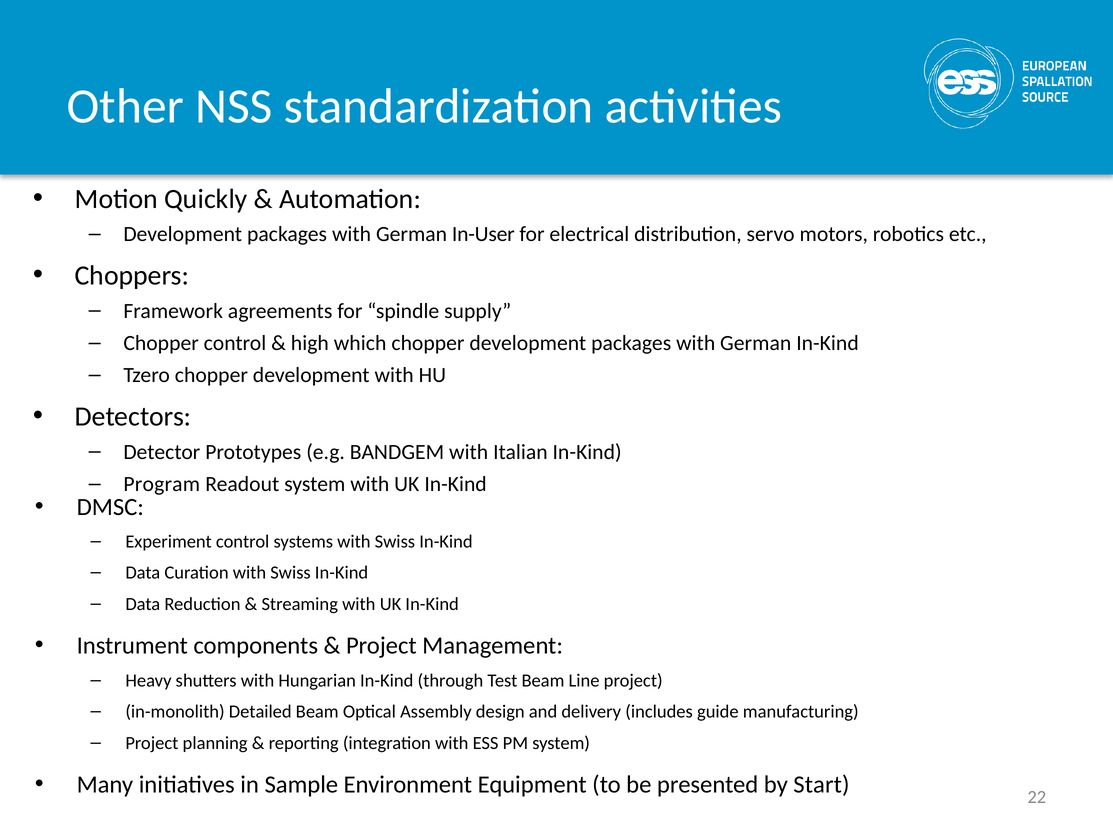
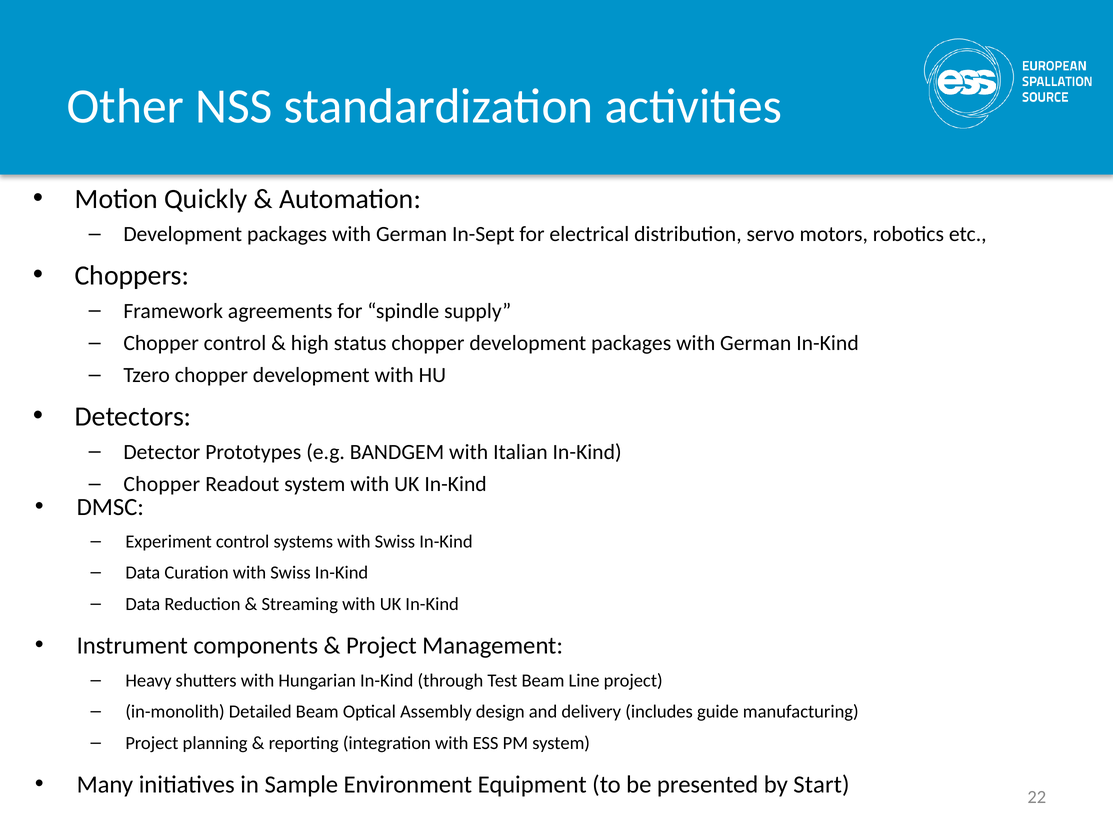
In-User: In-User -> In-Sept
which: which -> status
Program at (162, 484): Program -> Chopper
